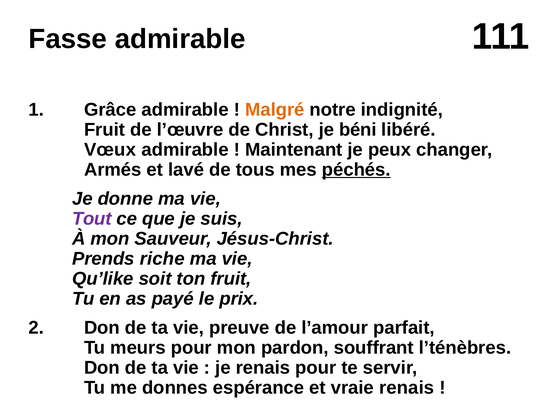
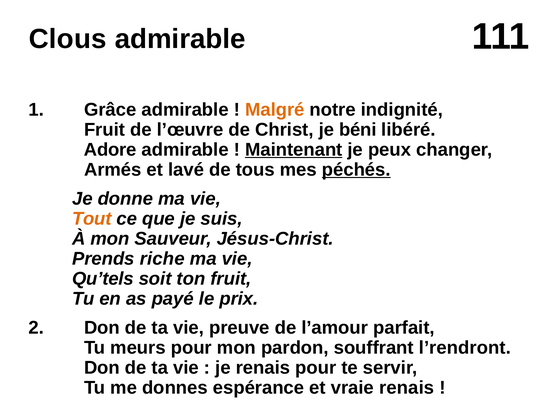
Fasse: Fasse -> Clous
Vœux: Vœux -> Adore
Maintenant underline: none -> present
Tout colour: purple -> orange
Qu’like: Qu’like -> Qu’tels
l’ténèbres: l’ténèbres -> l’rendront
